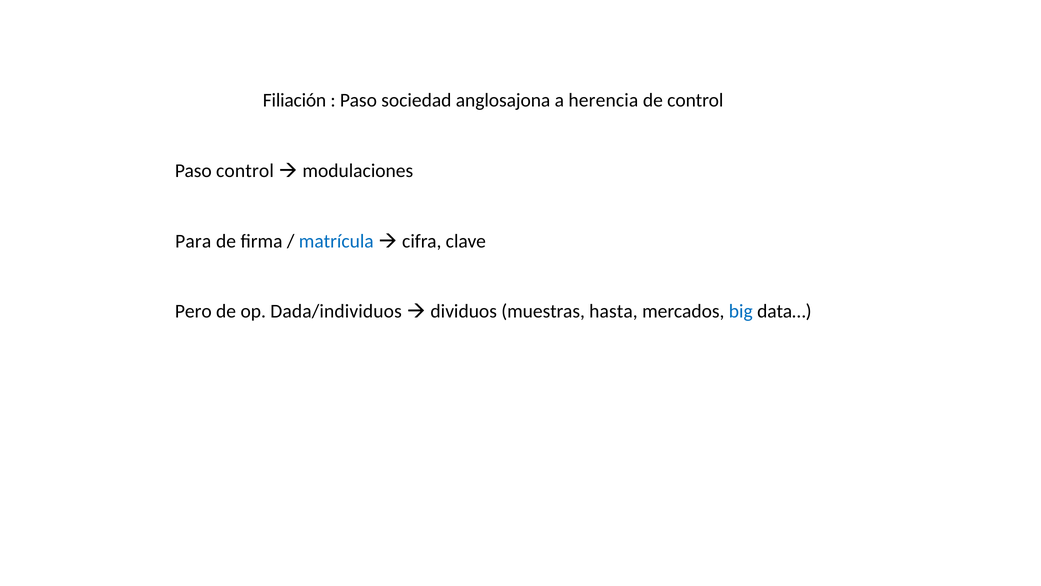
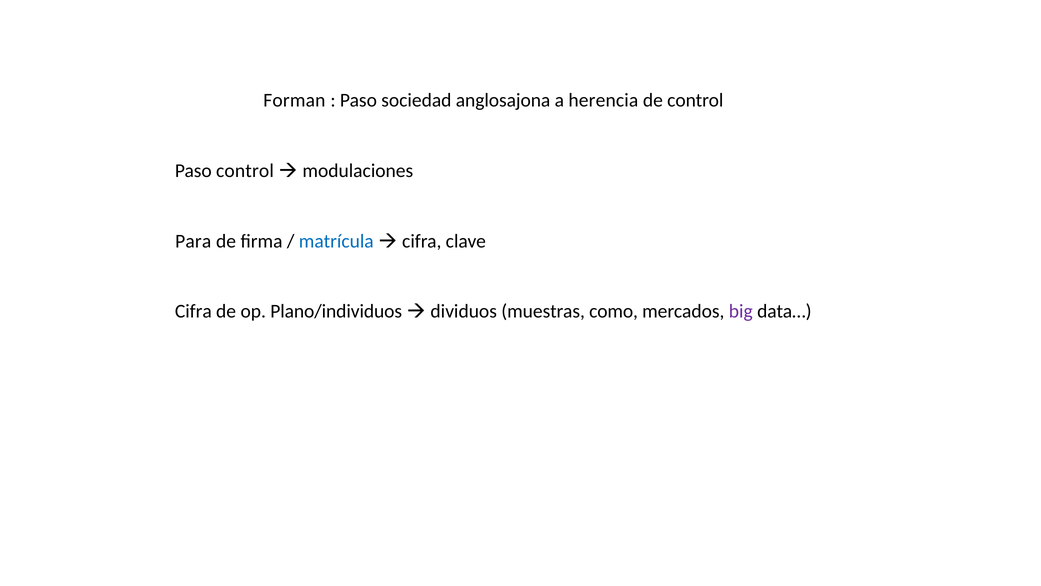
Filiación: Filiación -> Forman
Pero at (193, 311): Pero -> Cifra
Dada/individuos: Dada/individuos -> Plano/individuos
hasta: hasta -> como
big colour: blue -> purple
